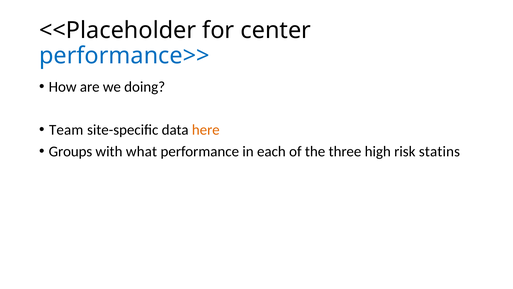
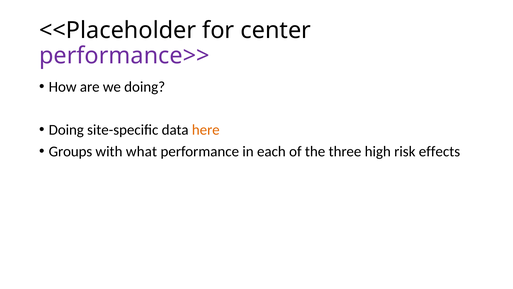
performance>> colour: blue -> purple
Team at (66, 130): Team -> Doing
statins: statins -> effects
